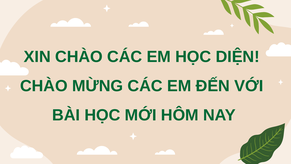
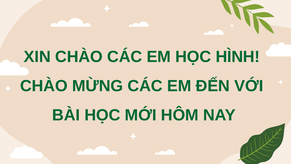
DIỆN: DIỆN -> HÌNH
